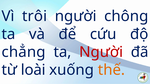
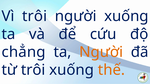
người chông: chông -> xuống
Người at (101, 52) colour: red -> orange
từ loài: loài -> trôi
